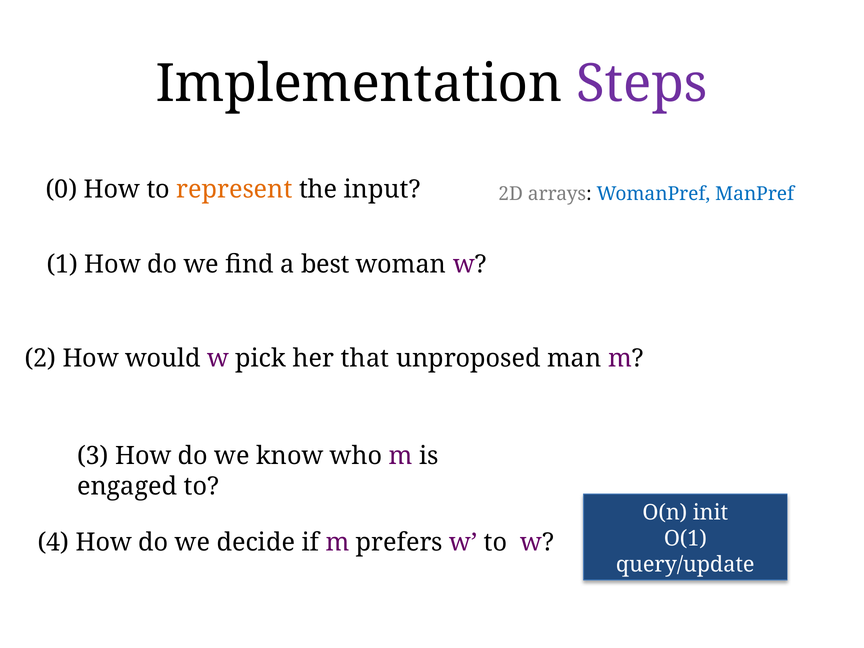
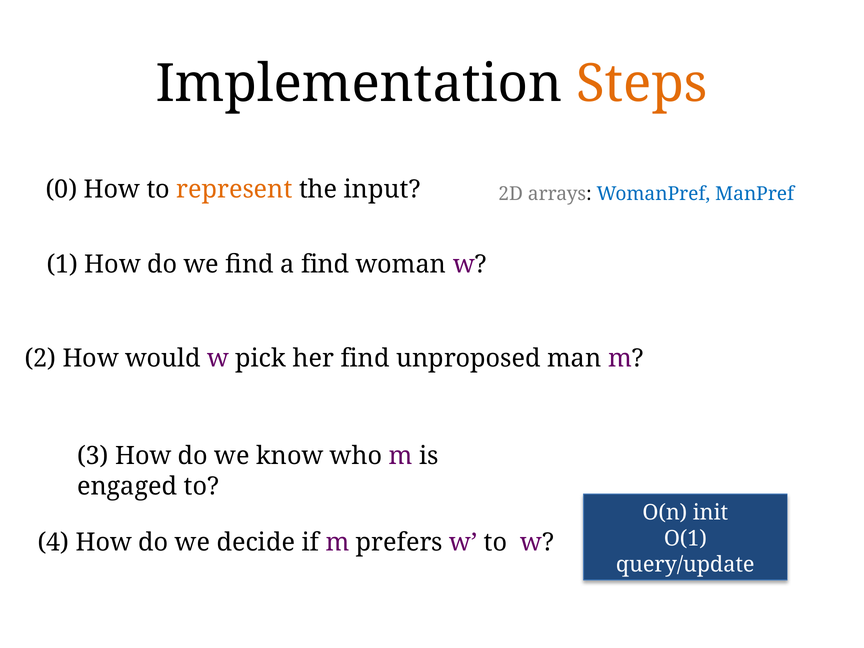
Steps colour: purple -> orange
a best: best -> find
her that: that -> find
